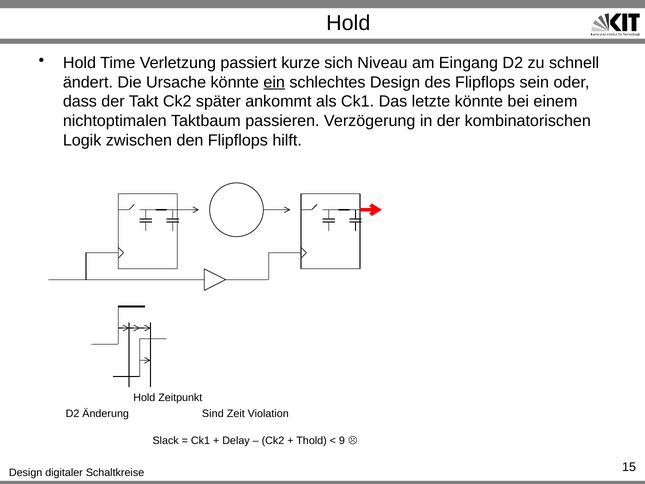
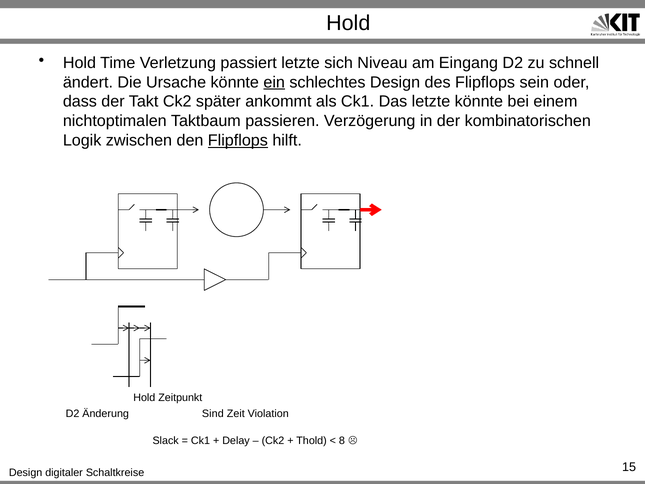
passiert kurze: kurze -> letzte
Flipflops at (238, 140) underline: none -> present
9: 9 -> 8
